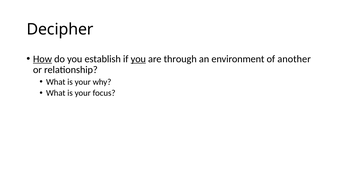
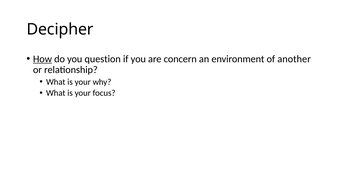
establish: establish -> question
you at (138, 59) underline: present -> none
through: through -> concern
